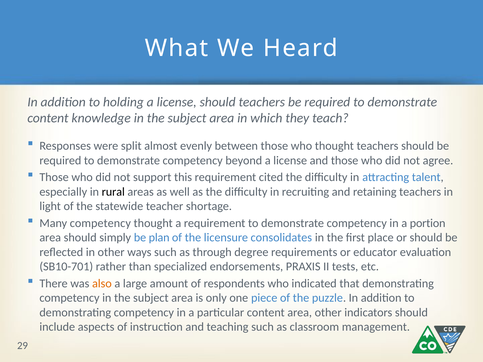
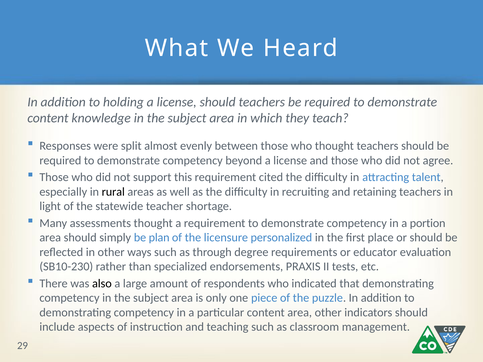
Many competency: competency -> assessments
consolidates: consolidates -> personalized
SB10-701: SB10-701 -> SB10-230
also colour: orange -> black
